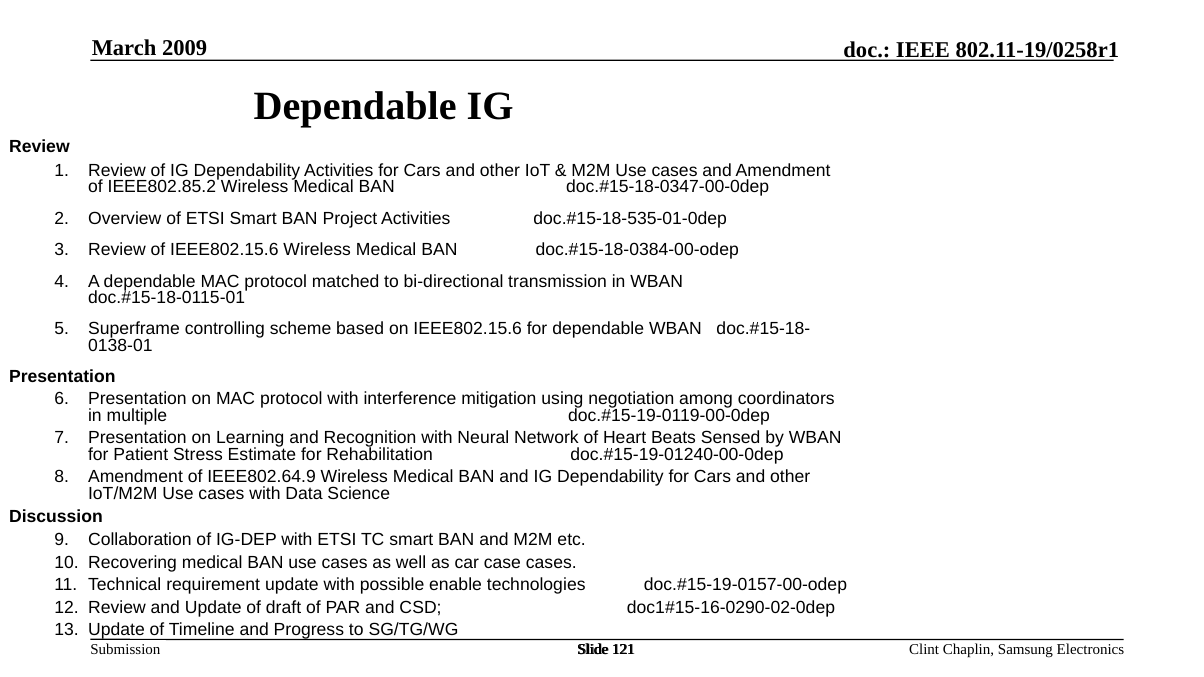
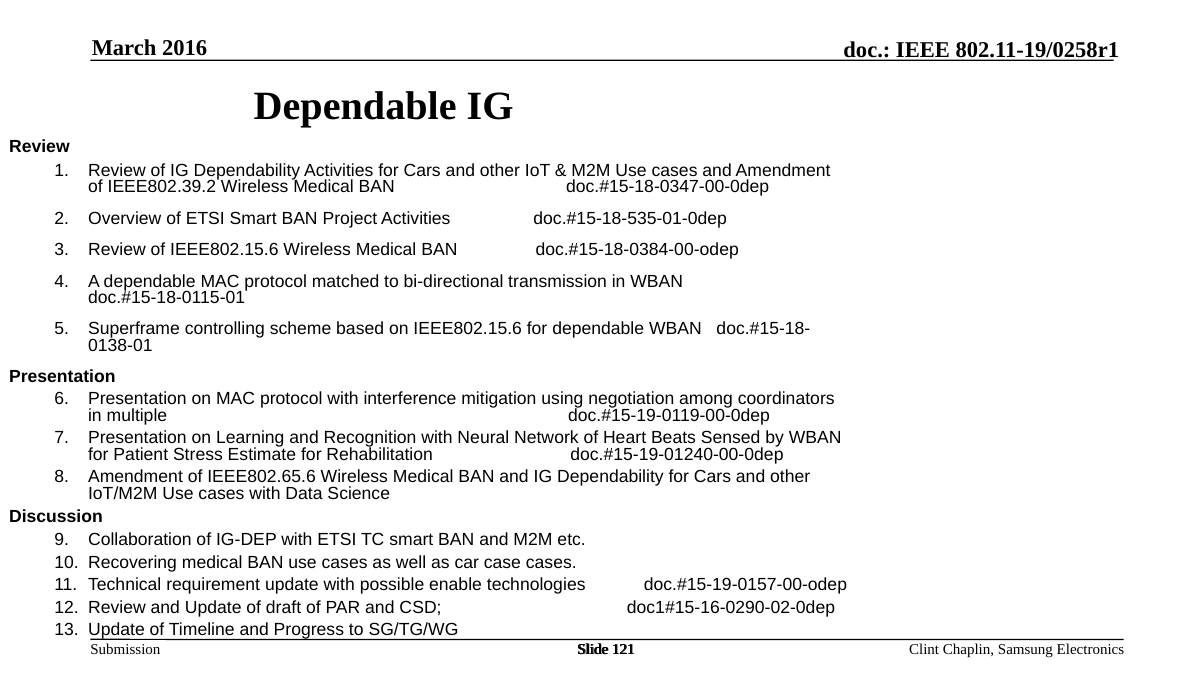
2009: 2009 -> 2016
IEEE802.85.2: IEEE802.85.2 -> IEEE802.39.2
IEEE802.64.9: IEEE802.64.9 -> IEEE802.65.6
